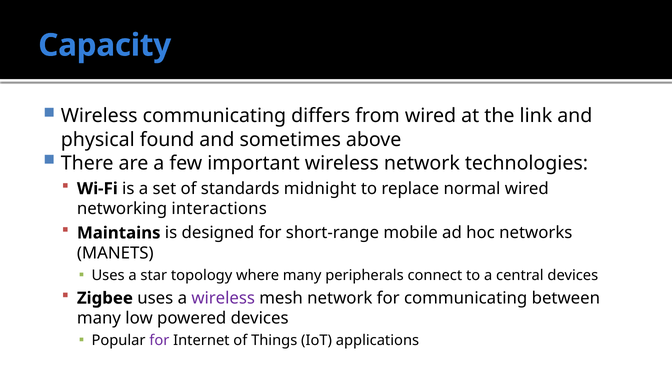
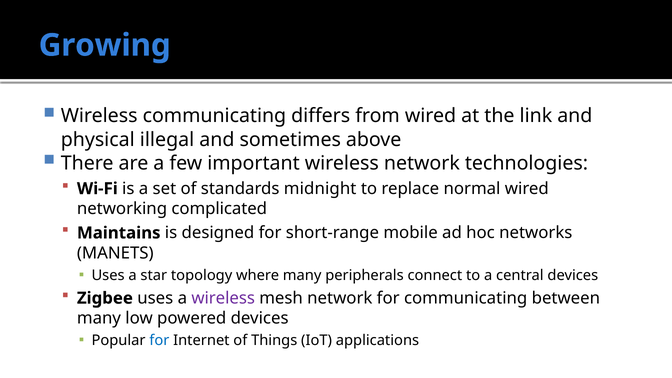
Capacity: Capacity -> Growing
found: found -> illegal
interactions: interactions -> complicated
for at (159, 340) colour: purple -> blue
